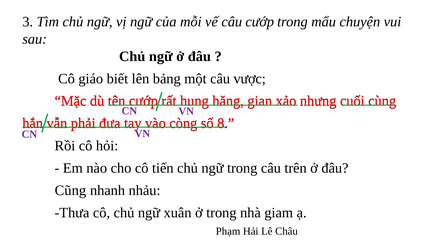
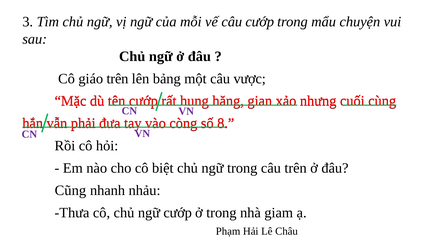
giáo biết: biết -> trên
tiến: tiến -> biệt
ngữ xuân: xuân -> cướp
